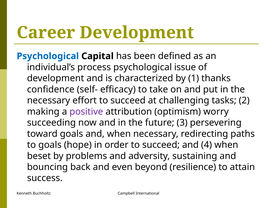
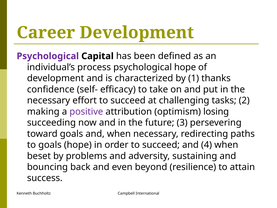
Psychological at (48, 56) colour: blue -> purple
psychological issue: issue -> hope
worry: worry -> losing
